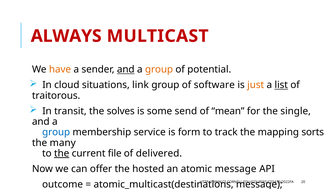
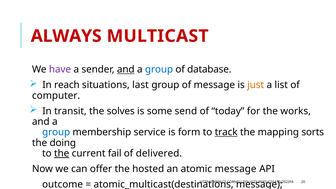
have colour: orange -> purple
group at (159, 69) colour: orange -> blue
potential: potential -> database
cloud: cloud -> reach
link: link -> last
of software: software -> message
list underline: present -> none
traitorous: traitorous -> computer
mean: mean -> today
single: single -> works
track underline: none -> present
many: many -> doing
file: file -> fail
